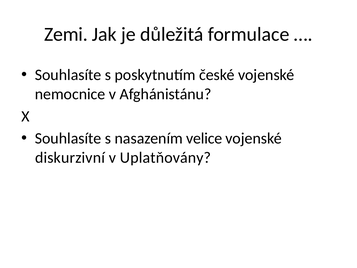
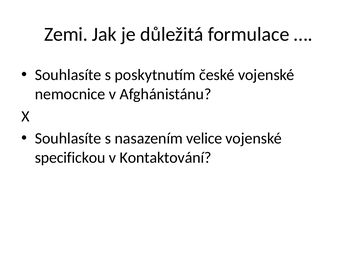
diskurzivní: diskurzivní -> specifickou
Uplatňovány: Uplatňovány -> Kontaktování
